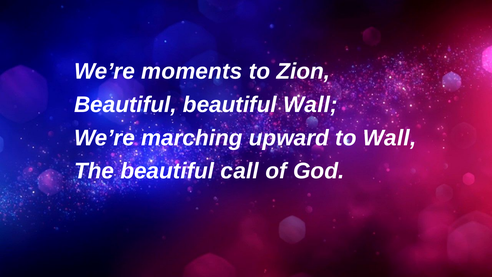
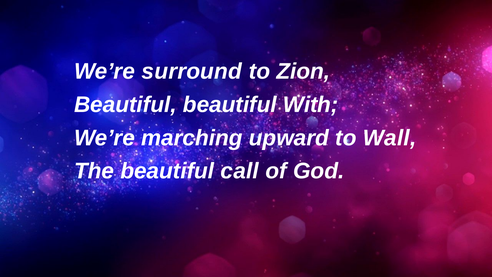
moments: moments -> surround
beautiful Wall: Wall -> With
